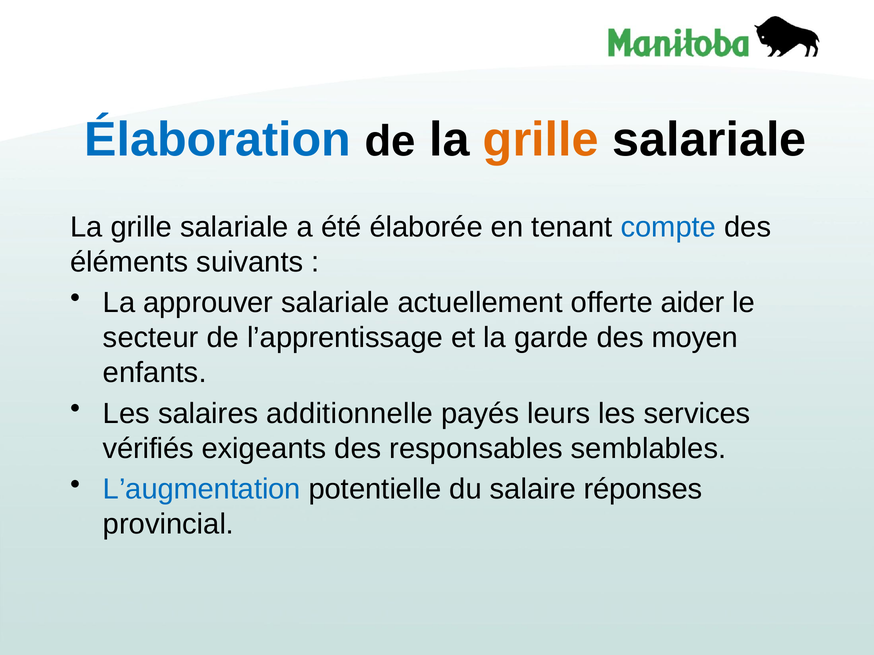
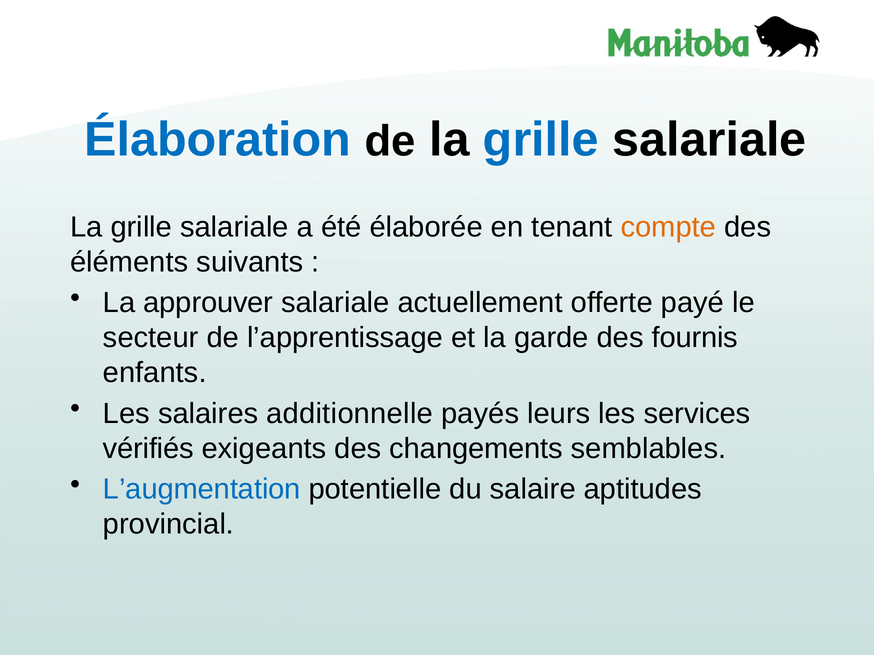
grille at (541, 140) colour: orange -> blue
compte colour: blue -> orange
aider: aider -> payé
moyen: moyen -> fournis
responsables: responsables -> changements
réponses: réponses -> aptitudes
